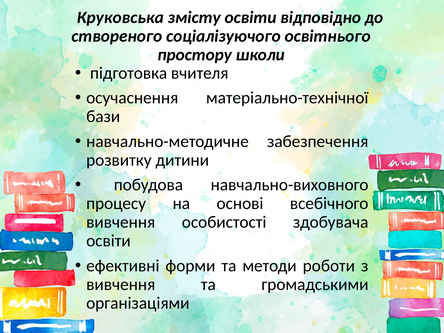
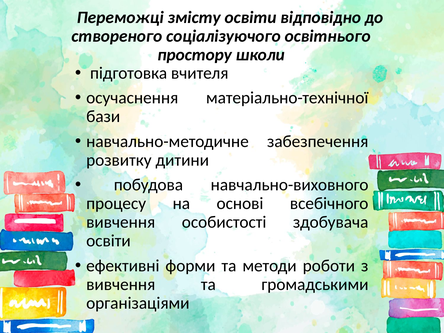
Круковська: Круковська -> Переможці
